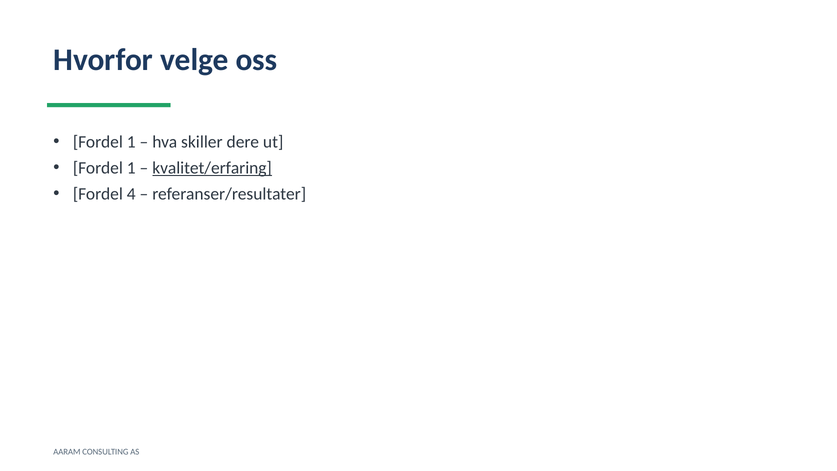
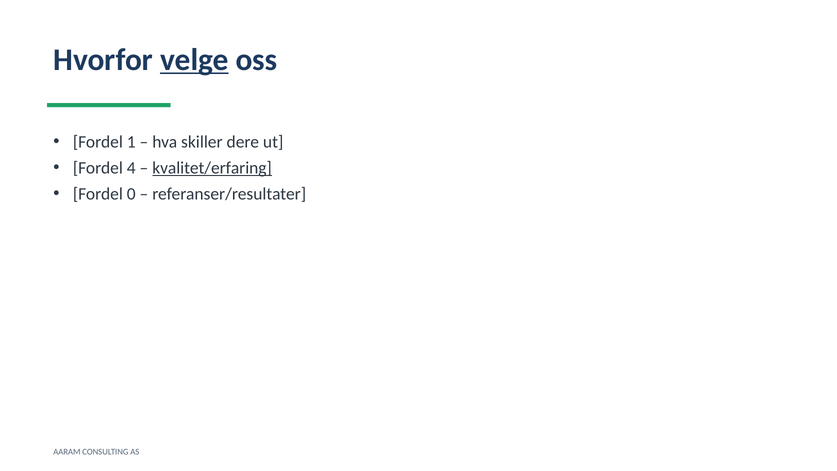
velge underline: none -> present
1 at (131, 168): 1 -> 4
4: 4 -> 0
